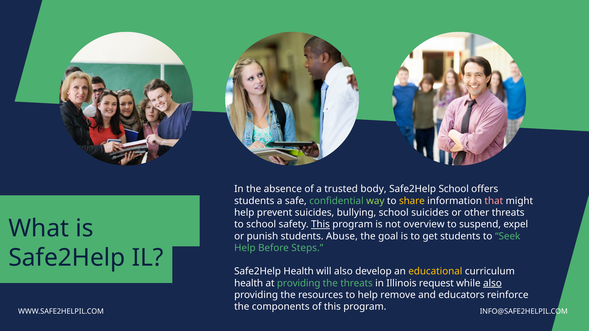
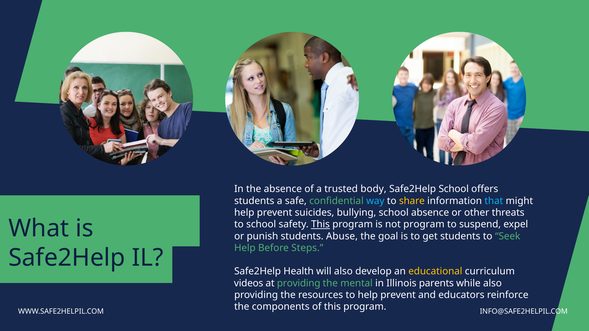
way colour: light green -> light blue
that colour: pink -> light blue
school suicides: suicides -> absence
not overview: overview -> program
health at (249, 283): health -> videos
the threats: threats -> mental
request: request -> parents
also at (492, 283) underline: present -> none
to help remove: remove -> prevent
